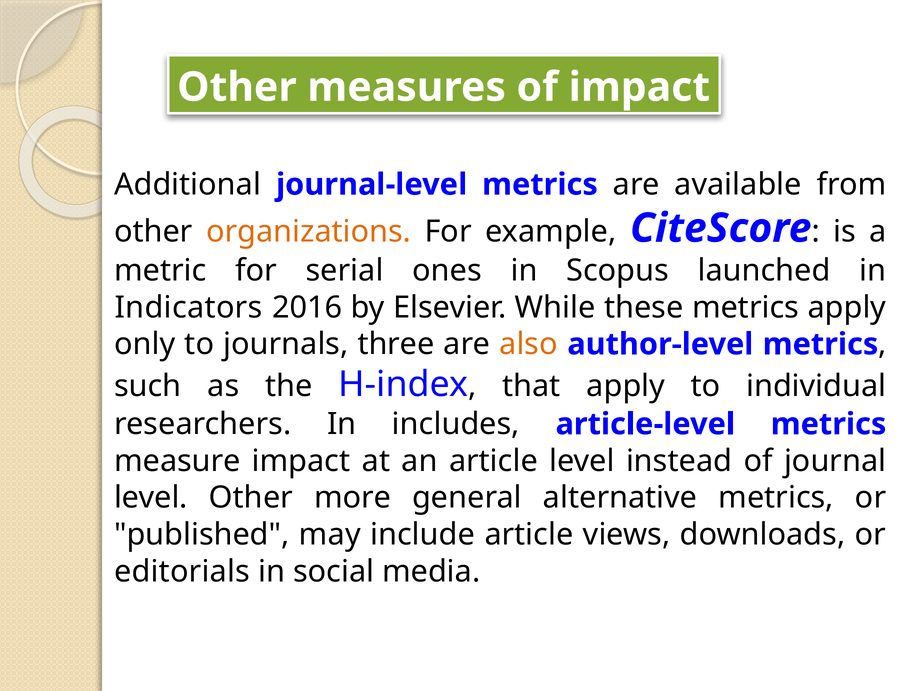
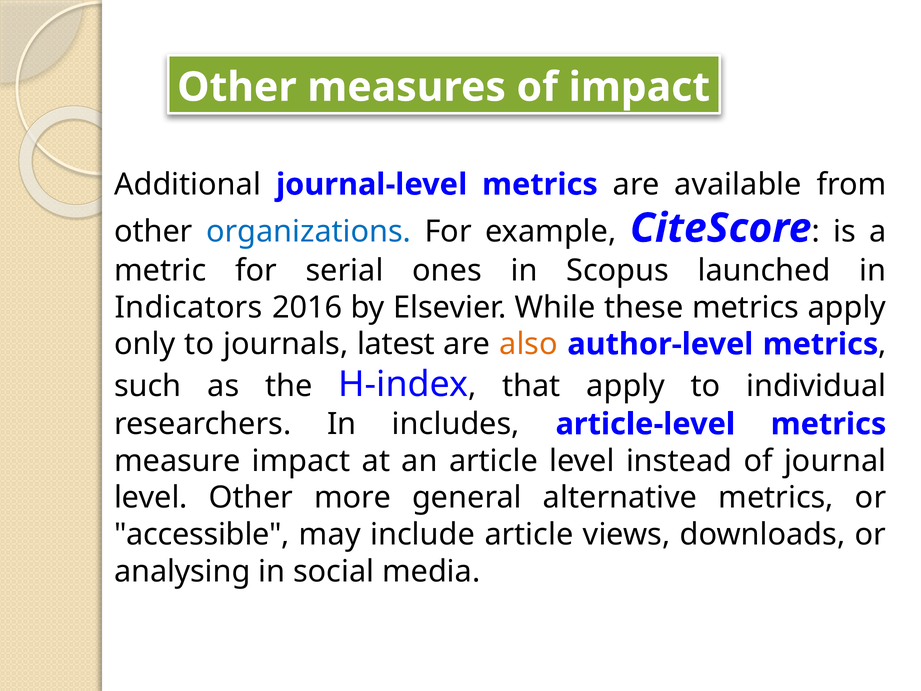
organizations colour: orange -> blue
three: three -> latest
published: published -> accessible
editorials: editorials -> analysing
